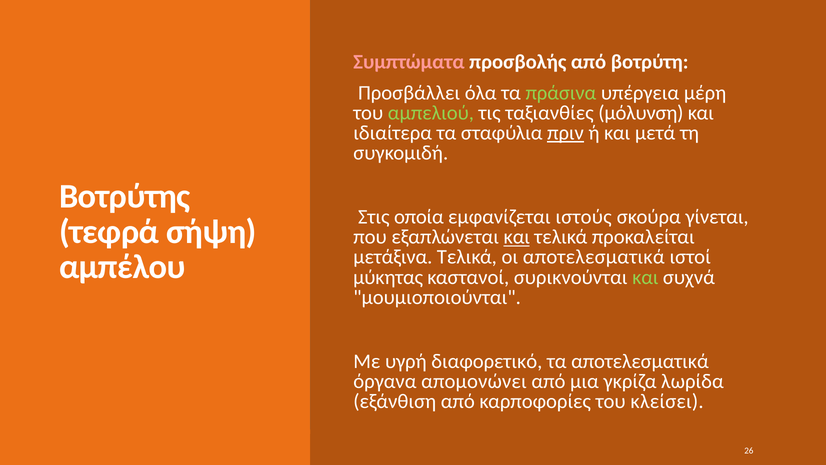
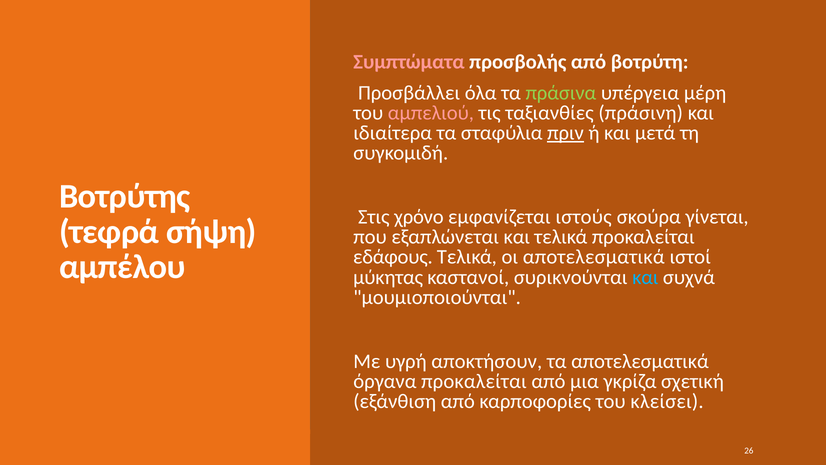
αμπελιού colour: light green -> pink
μόλυνση: μόλυνση -> πράσινη
οποία: οποία -> χρόνο
και at (517, 237) underline: present -> none
μετάξινα: μετάξινα -> εδάφους
και at (645, 277) colour: light green -> light blue
διαφορετικό: διαφορετικό -> αποκτήσουν
όργανα απομονώνει: απομονώνει -> προκαλείται
λωρίδα: λωρίδα -> σχετική
